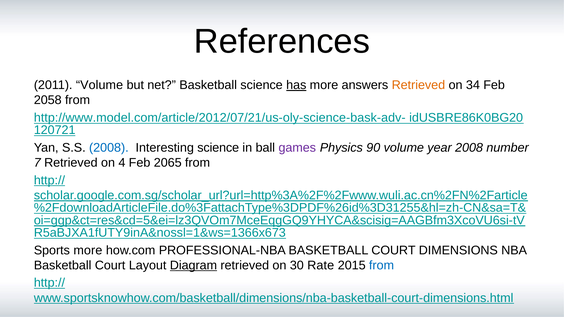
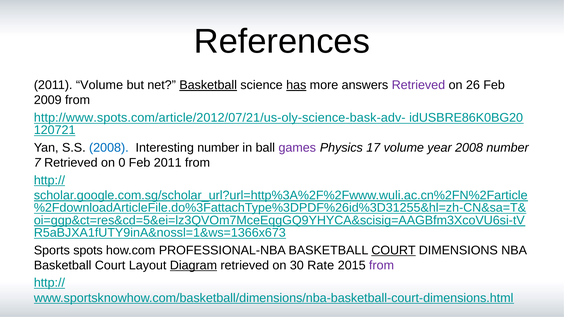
Basketball at (208, 85) underline: none -> present
Retrieved at (418, 85) colour: orange -> purple
34: 34 -> 26
2058: 2058 -> 2009
http://www.model.com/article/2012/07/21/us-oly-science-bask-adv-: http://www.model.com/article/2012/07/21/us-oly-science-bask-adv- -> http://www.spots.com/article/2012/07/21/us-oly-science-bask-adv-
Interesting science: science -> number
90: 90 -> 17
4: 4 -> 0
Feb 2065: 2065 -> 2011
Sports more: more -> spots
COURT at (393, 251) underline: none -> present
from at (382, 266) colour: blue -> purple
